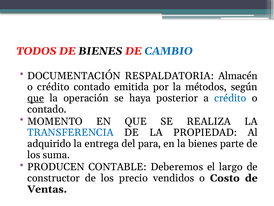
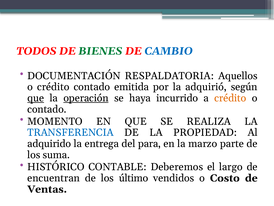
BIENES at (100, 51) colour: black -> green
Almacén: Almacén -> Aquellos
métodos: métodos -> adquirió
operación underline: none -> present
posterior: posterior -> incurrido
crédito at (230, 98) colour: blue -> orange
la bienes: bienes -> marzo
PRODUCEN: PRODUCEN -> HISTÓRICO
constructor: constructor -> encuentran
precio: precio -> último
